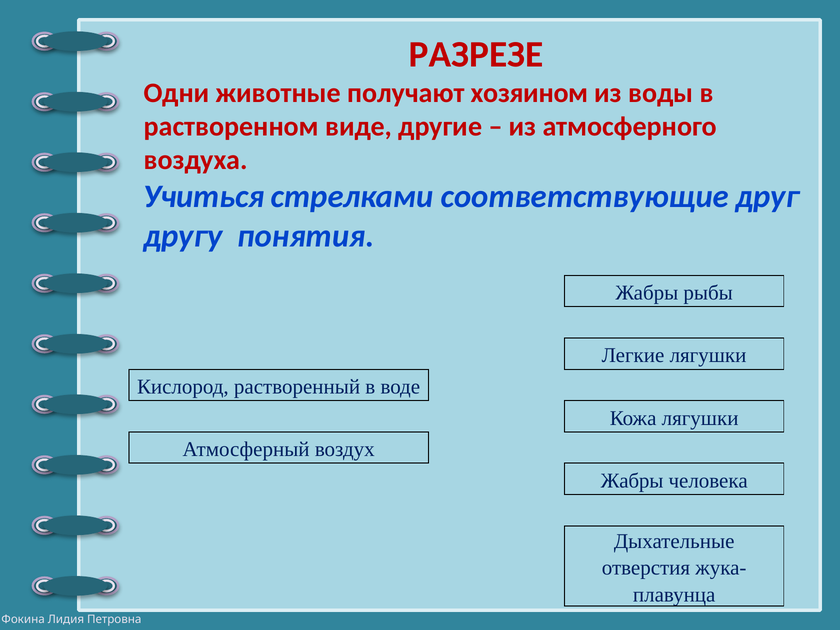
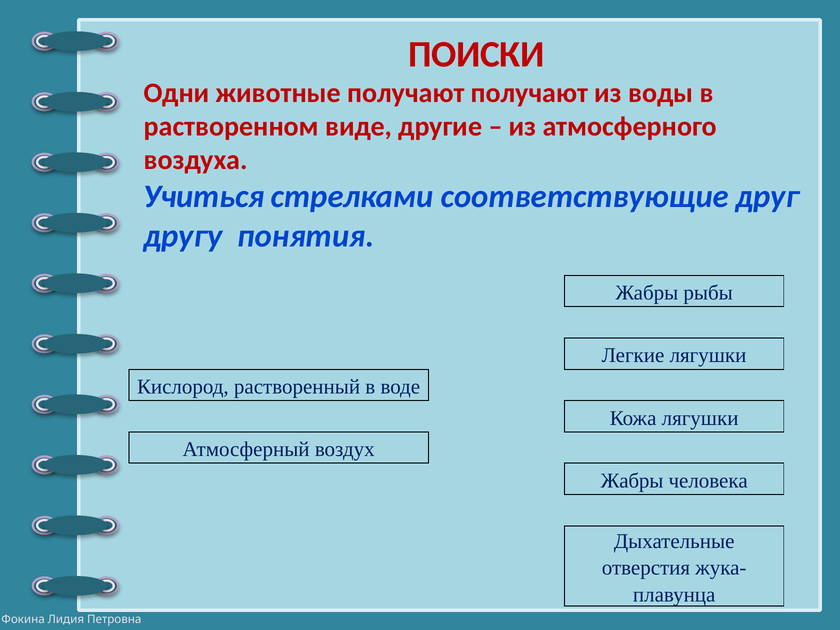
РАЗРЕЗЕ: РАЗРЕЗЕ -> ПОИСКИ
получают хозяином: хозяином -> получают
